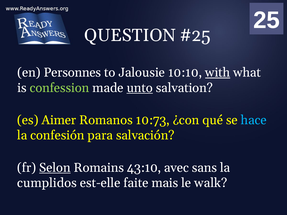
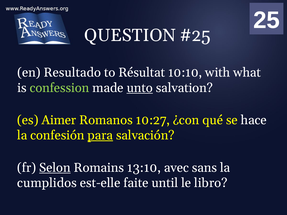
Personnes: Personnes -> Resultado
Jalousie: Jalousie -> Résultat
with underline: present -> none
10:73: 10:73 -> 10:27
hace colour: light blue -> white
para underline: none -> present
43:10: 43:10 -> 13:10
mais: mais -> until
walk: walk -> libro
